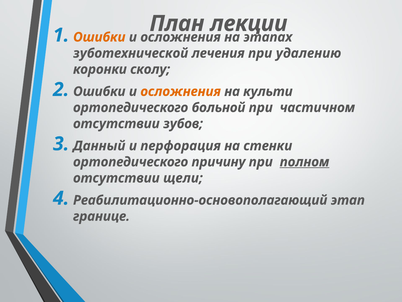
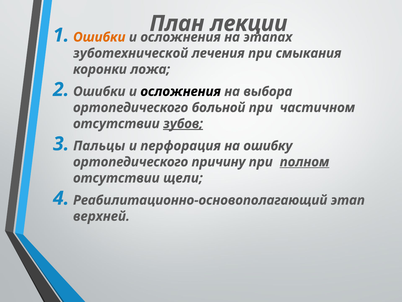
удалению: удалению -> смыкания
сколу: сколу -> ложа
осложнения at (181, 91) colour: orange -> black
культи: культи -> выбора
зубов underline: none -> present
Данный: Данный -> Пальцы
стенки: стенки -> ошибку
границе: границе -> верхней
